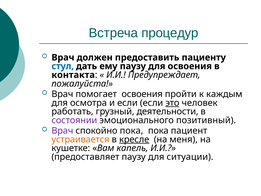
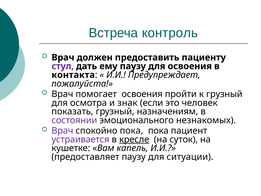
процедур: процедур -> контроль
стул colour: blue -> purple
к каждым: каждым -> грузный
и если: если -> знак
это underline: present -> none
работать: работать -> показать
деятельности: деятельности -> назначениям
позитивный: позитивный -> незнакомых
устраивается colour: orange -> purple
меня: меня -> суток
